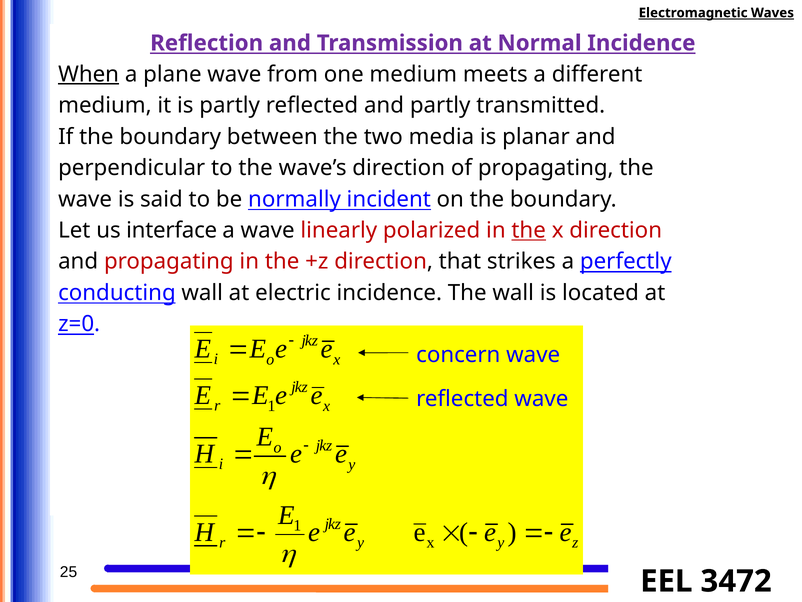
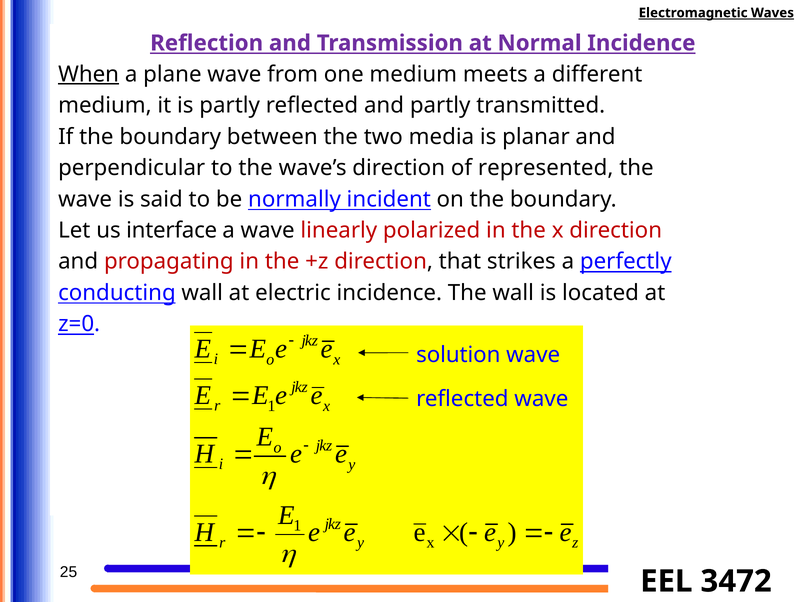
of propagating: propagating -> represented
the at (529, 230) underline: present -> none
concern: concern -> solution
